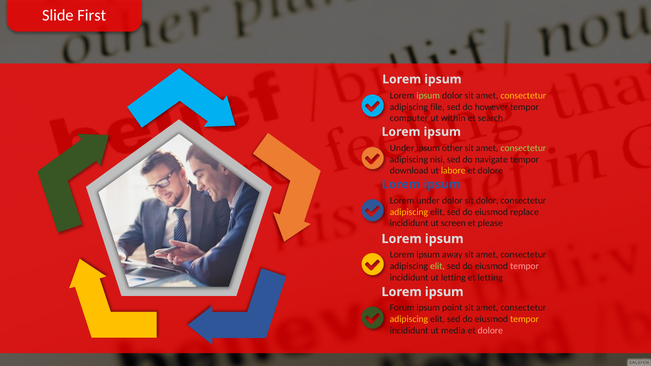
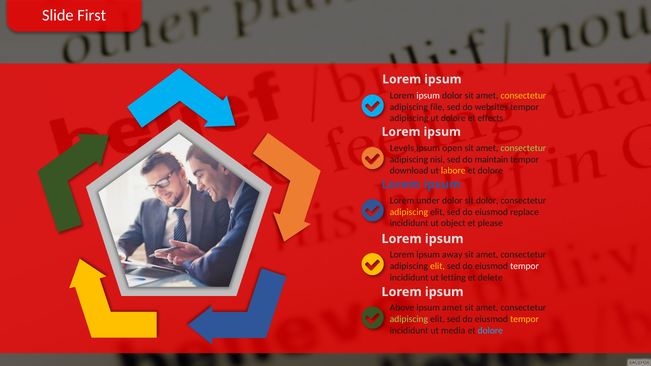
ipsum at (428, 96) colour: light green -> white
however: however -> websites
computer at (409, 118): computer -> adipiscing
ut within: within -> dolore
search: search -> effects
Under at (402, 148): Under -> Levels
other: other -> open
navigate: navigate -> maintain
screen: screen -> object
elit at (437, 266) colour: light green -> yellow
tempor at (525, 266) colour: pink -> white
et letting: letting -> delete
Forum: Forum -> Above
ipsum point: point -> amet
adipiscing at (409, 319) colour: yellow -> light green
dolore at (490, 331) colour: pink -> light blue
